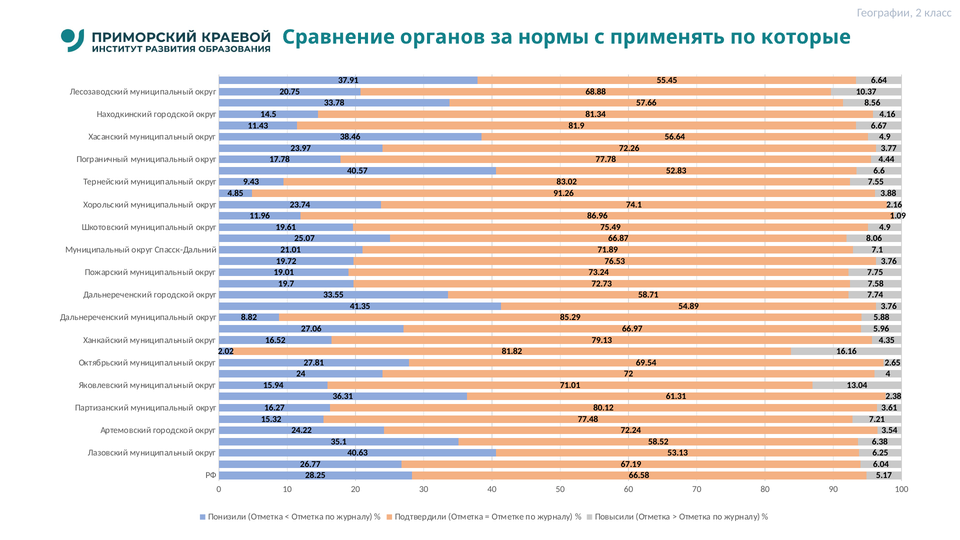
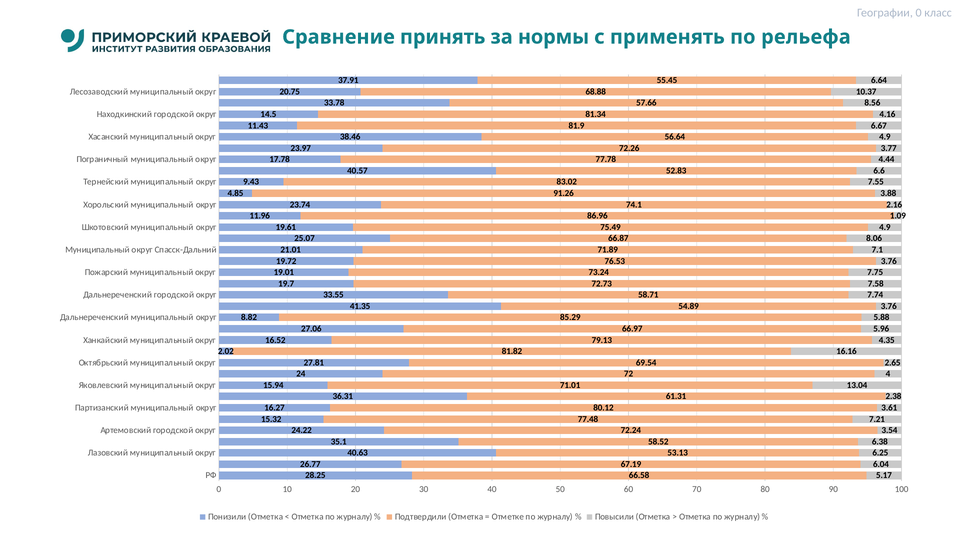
Географии 2: 2 -> 0
органов: органов -> принять
которые: которые -> рельефа
